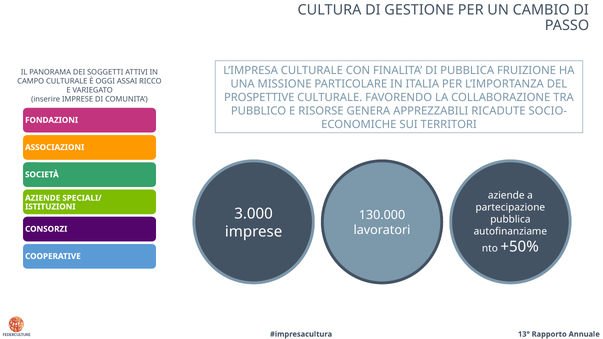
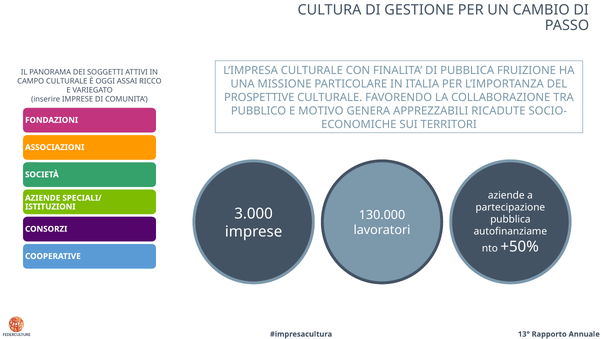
RISORSE: RISORSE -> MOTIVO
